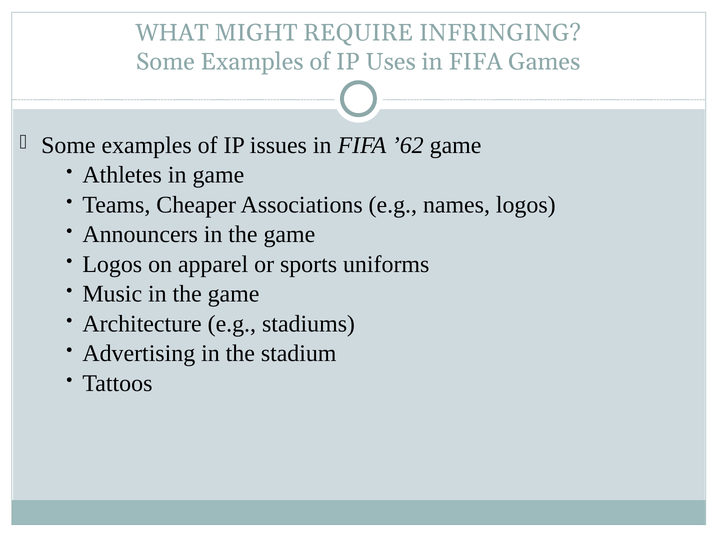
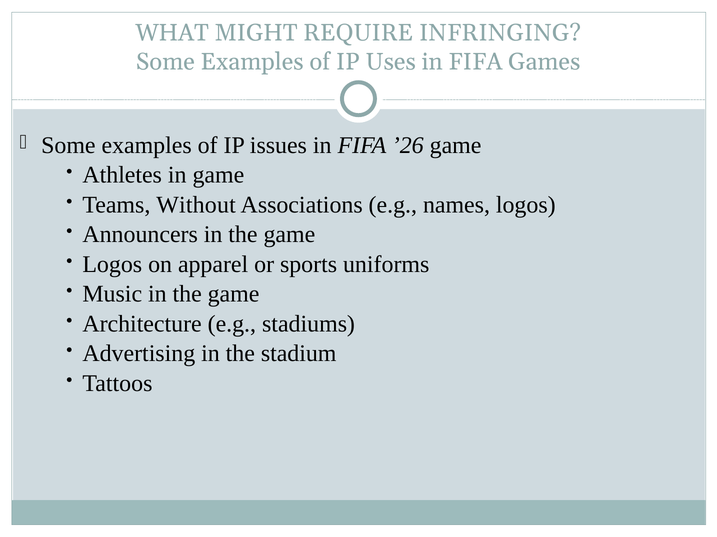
’62: ’62 -> ’26
Cheaper: Cheaper -> Without
